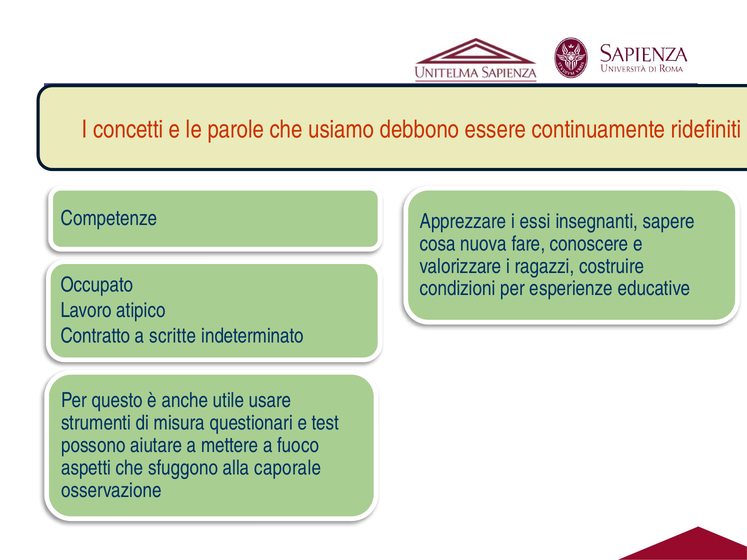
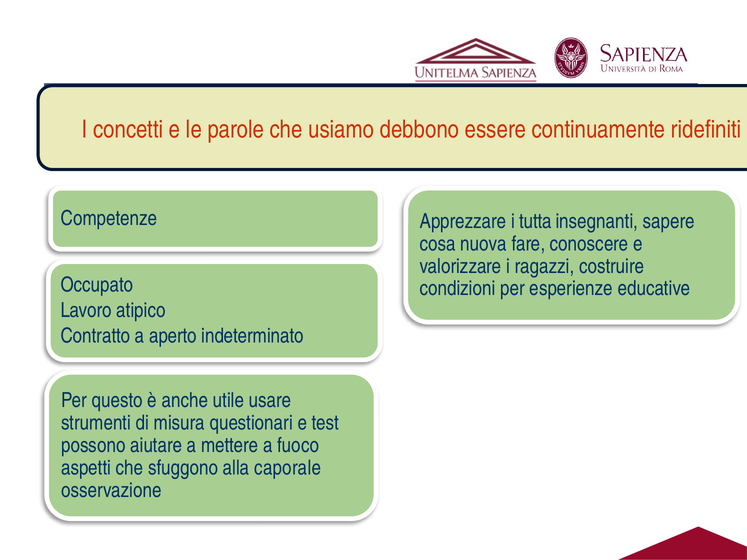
essi: essi -> tutta
scritte: scritte -> aperto
